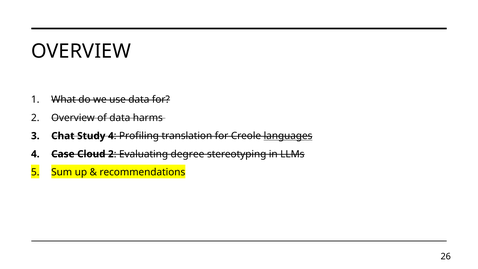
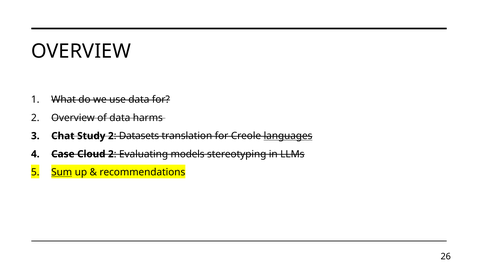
Study 4: 4 -> 2
Profiling: Profiling -> Datasets
degree: degree -> models
Sum underline: none -> present
